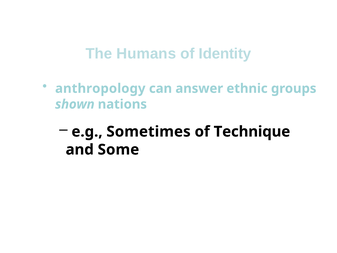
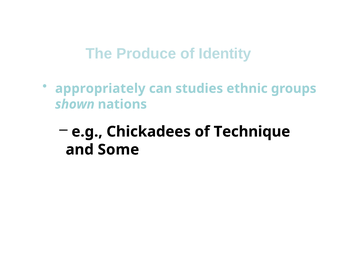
Humans: Humans -> Produce
anthropology: anthropology -> appropriately
answer: answer -> studies
Sometimes: Sometimes -> Chickadees
